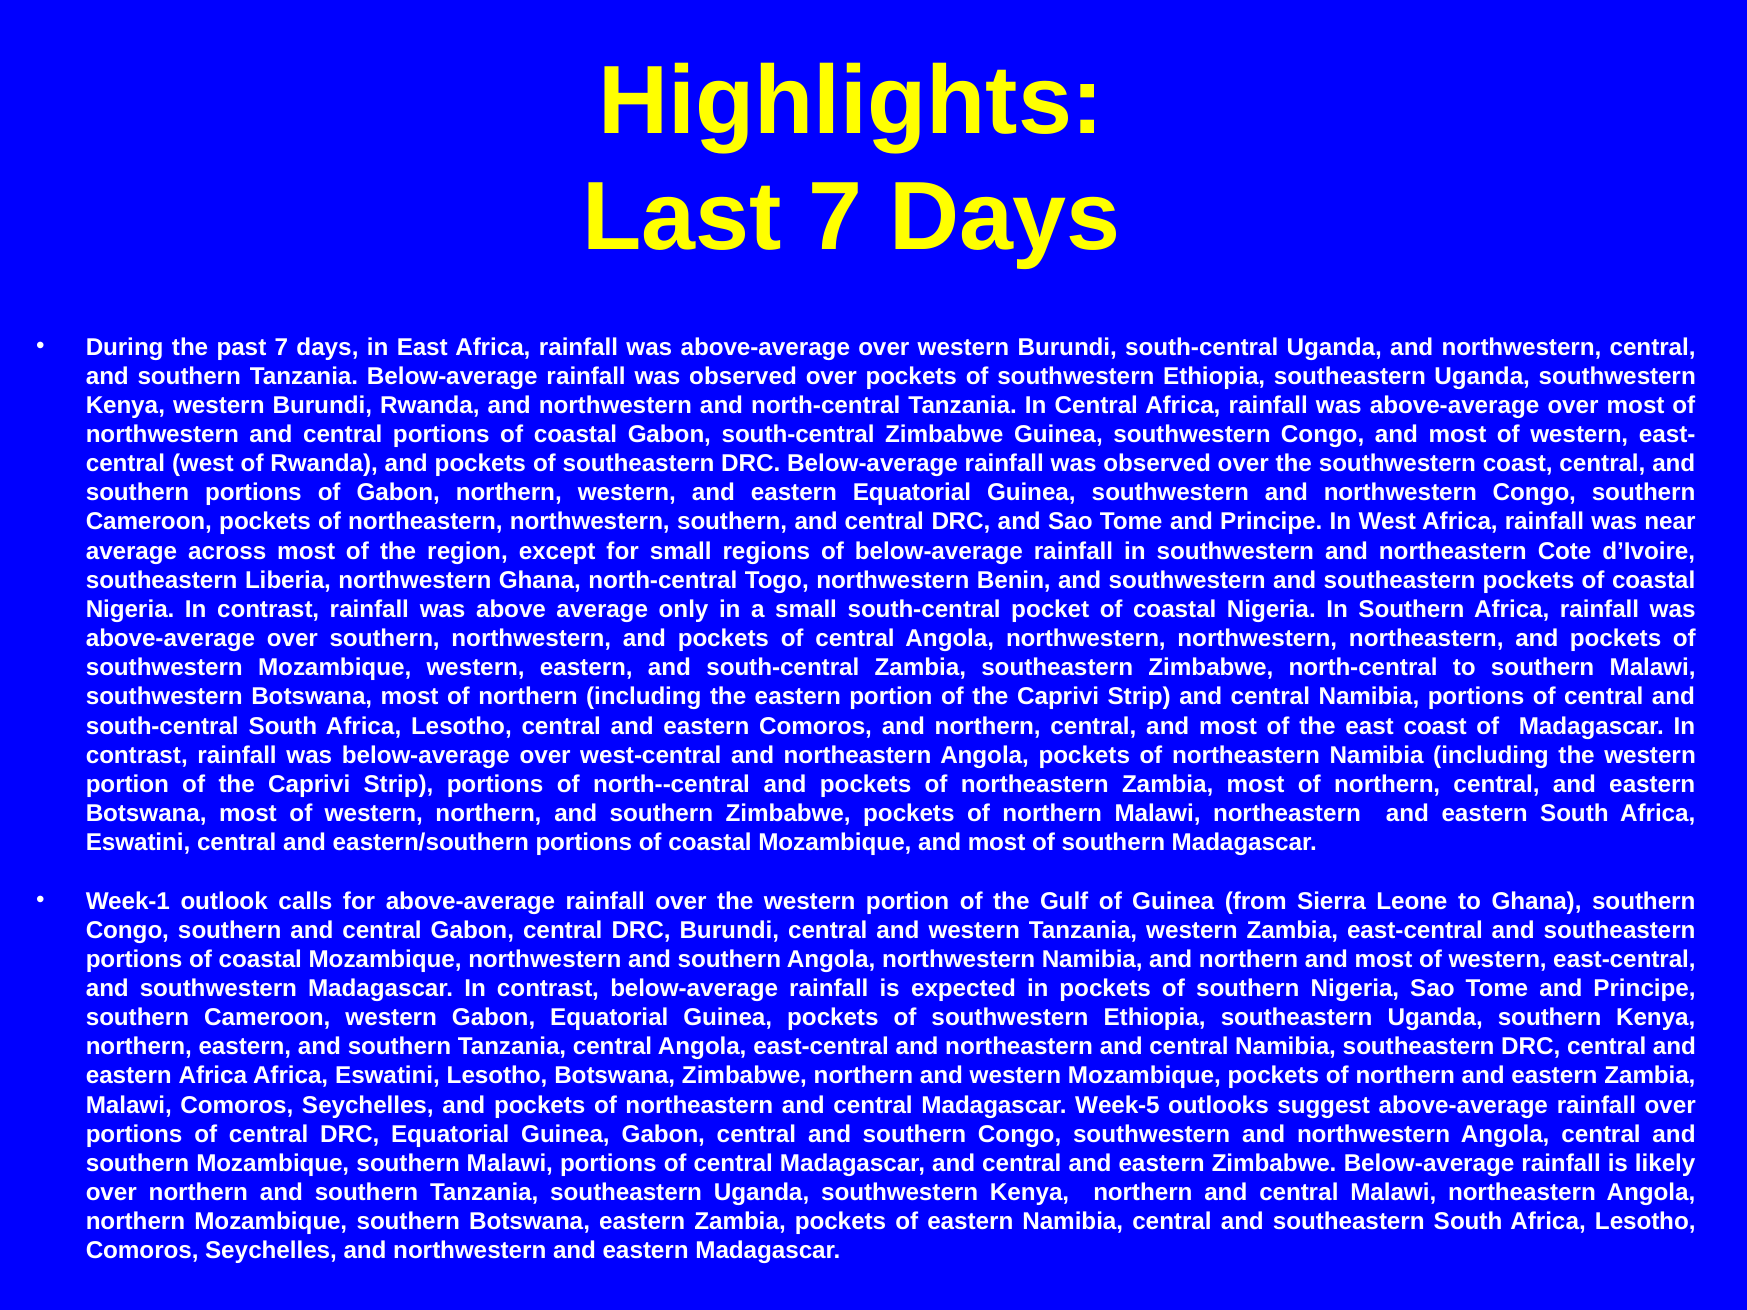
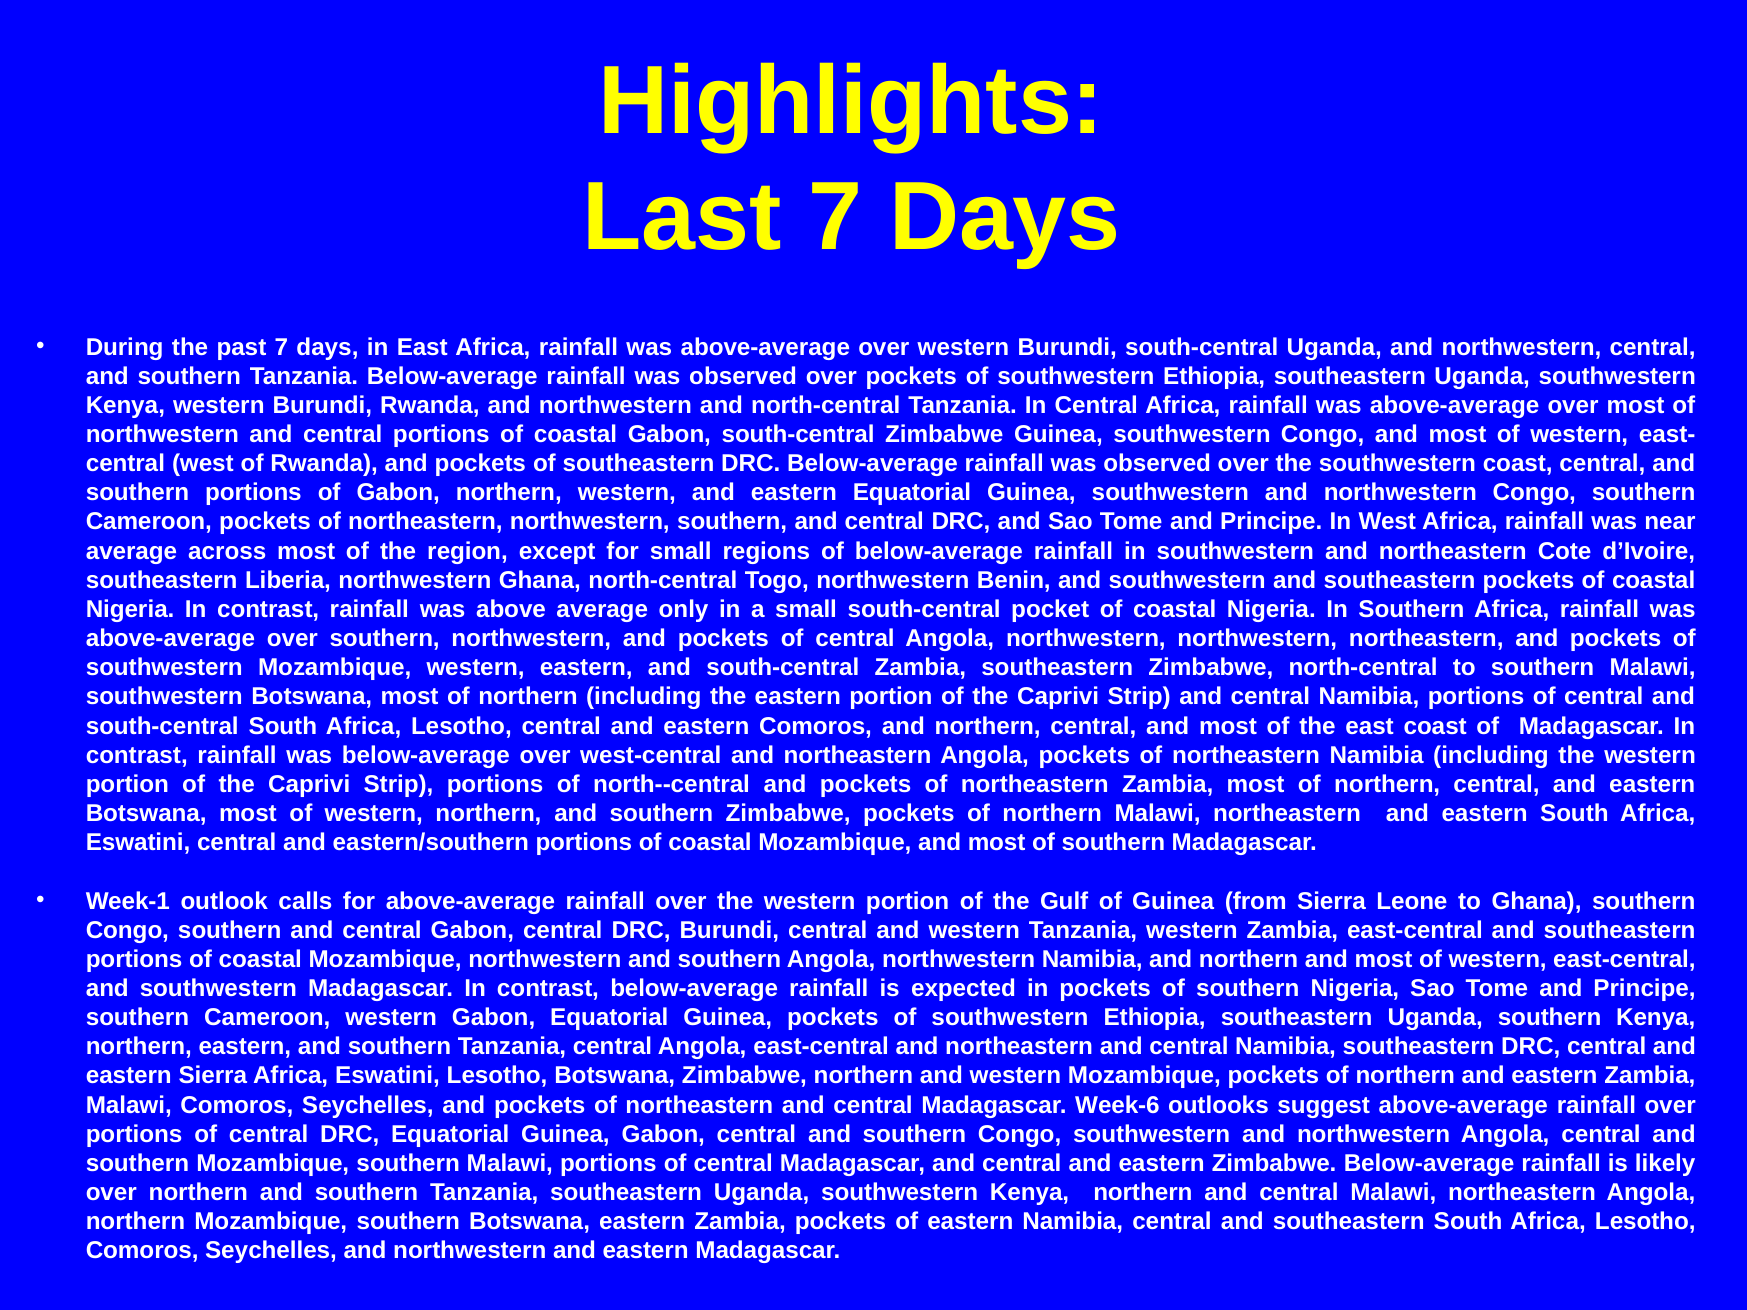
eastern Africa: Africa -> Sierra
Week-5: Week-5 -> Week-6
